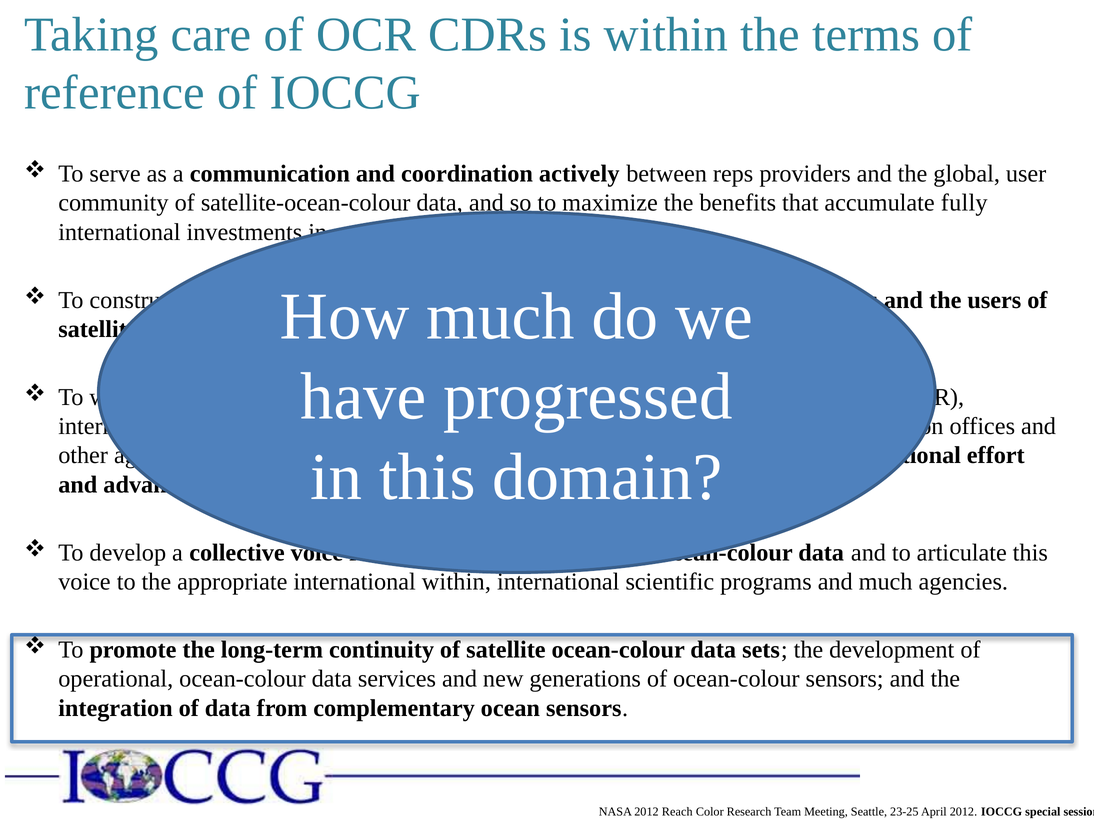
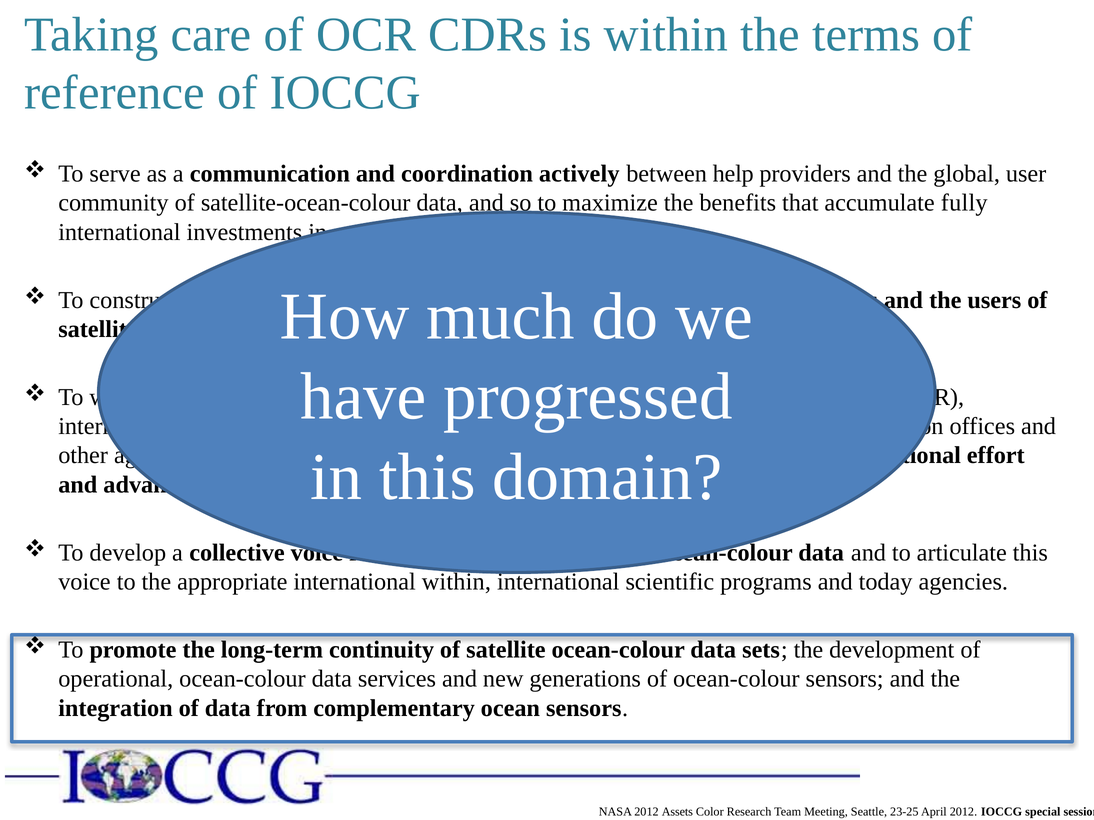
reps: reps -> help
and much: much -> today
Reach: Reach -> Assets
